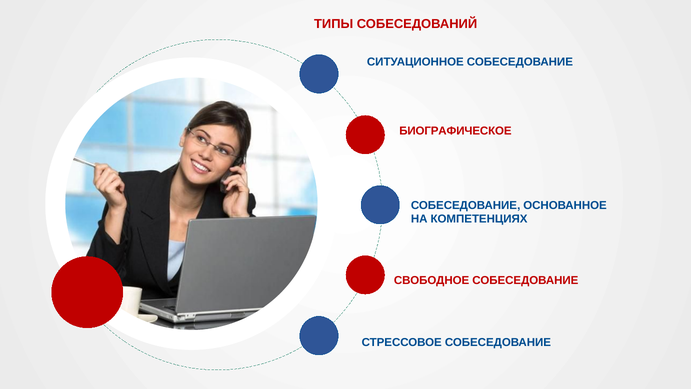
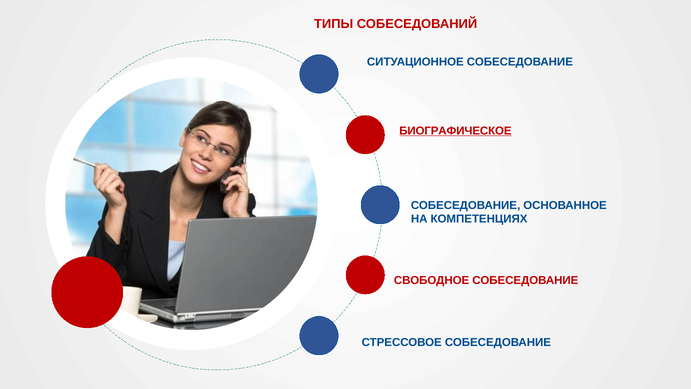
БИОГРАФИЧЕСКОЕ underline: none -> present
